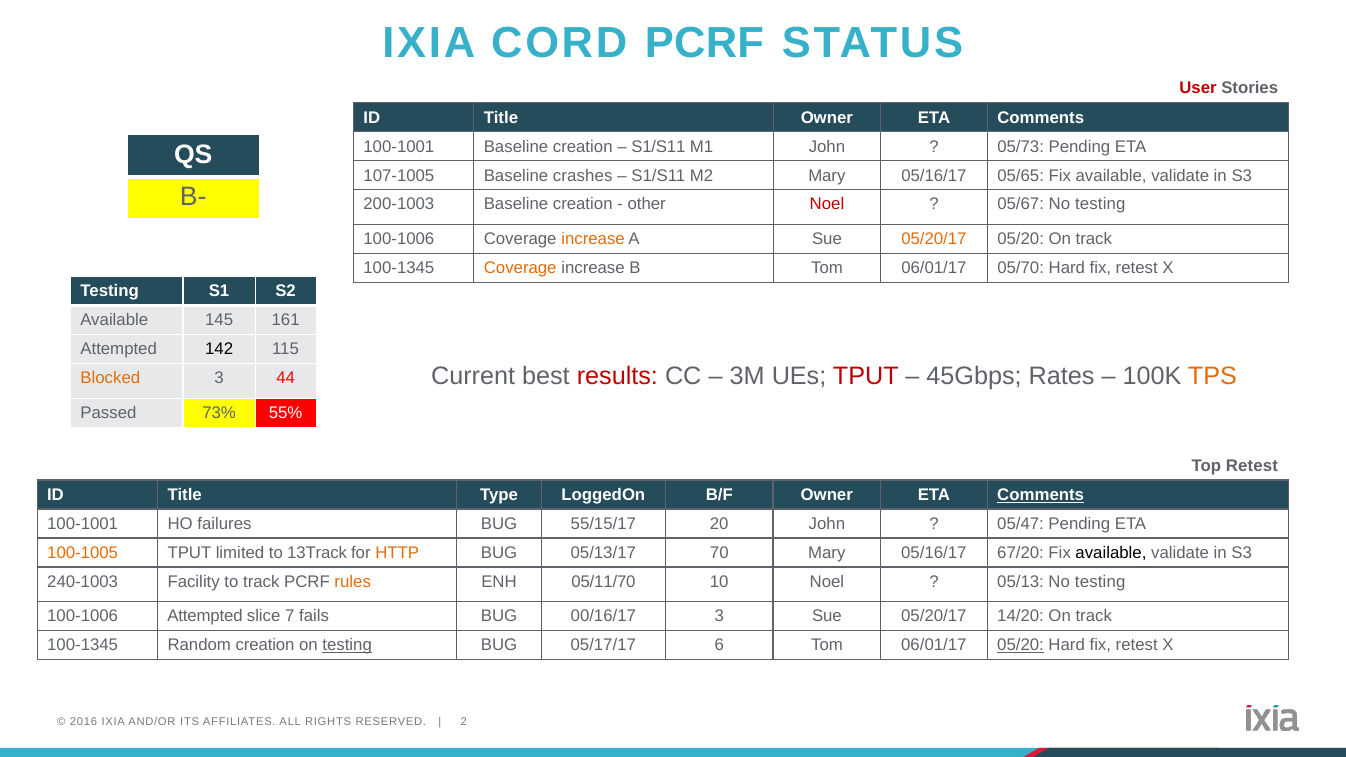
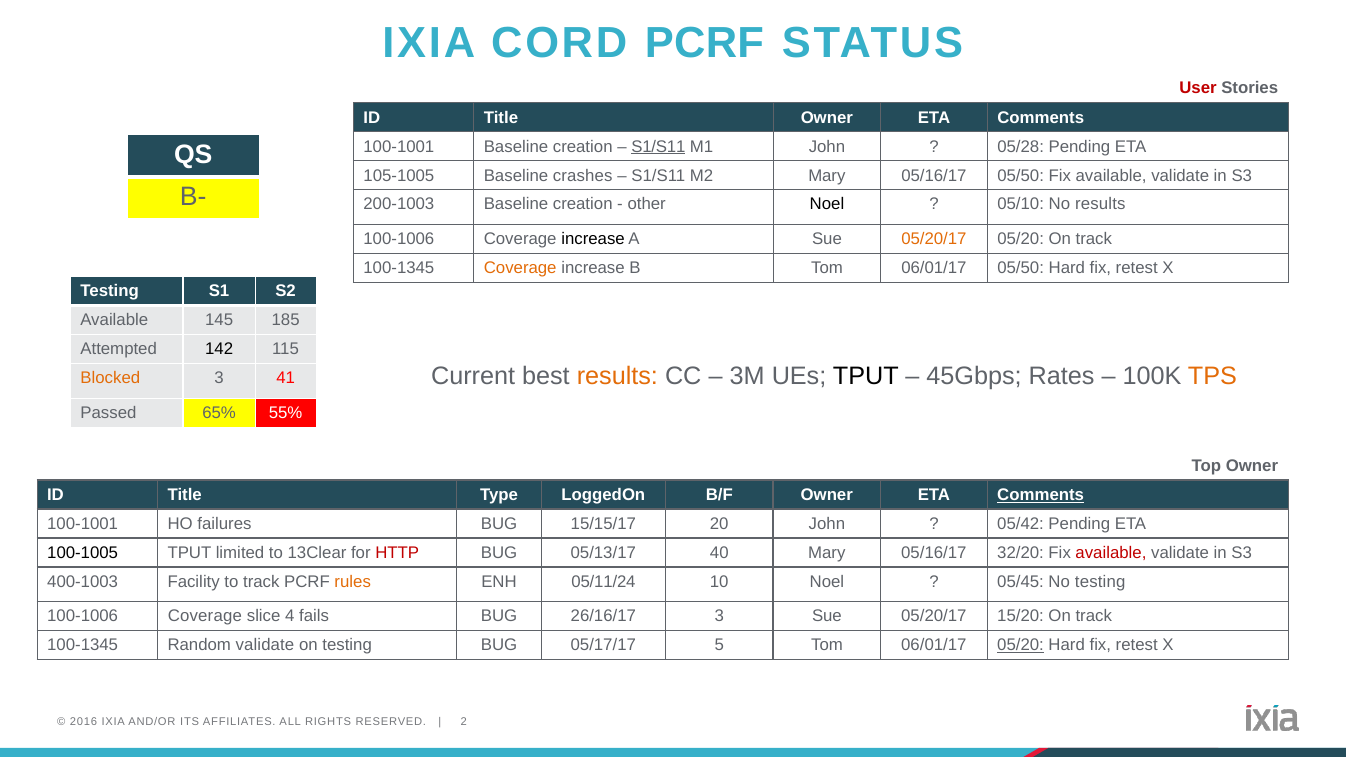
S1/S11 at (658, 147) underline: none -> present
05/73: 05/73 -> 05/28
107-1005: 107-1005 -> 105-1005
05/16/17 05/65: 05/65 -> 05/50
Noel at (827, 204) colour: red -> black
05/67: 05/67 -> 05/10
testing at (1100, 204): testing -> results
increase at (593, 239) colour: orange -> black
06/01/17 05/70: 05/70 -> 05/50
161: 161 -> 185
results at (617, 376) colour: red -> orange
TPUT at (866, 376) colour: red -> black
44: 44 -> 41
73%: 73% -> 65%
Top Retest: Retest -> Owner
55/15/17: 55/15/17 -> 15/15/17
05/47: 05/47 -> 05/42
100-1005 colour: orange -> black
13Track: 13Track -> 13Clear
HTTP colour: orange -> red
70: 70 -> 40
67/20: 67/20 -> 32/20
available at (1111, 553) colour: black -> red
240-1003: 240-1003 -> 400-1003
05/11/70: 05/11/70 -> 05/11/24
05/13: 05/13 -> 05/45
Attempted at (205, 617): Attempted -> Coverage
7: 7 -> 4
00/16/17: 00/16/17 -> 26/16/17
14/20: 14/20 -> 15/20
Random creation: creation -> validate
testing at (347, 645) underline: present -> none
6: 6 -> 5
